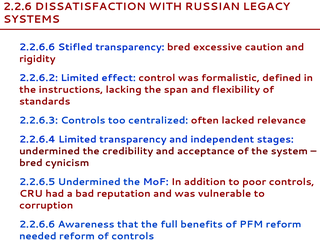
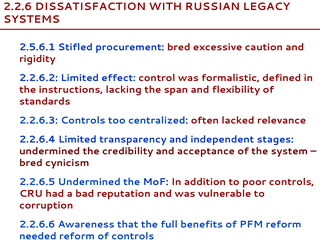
2.2.6.6 at (37, 47): 2.2.6.6 -> 2.5.6.1
Stifled transparency: transparency -> procurement
